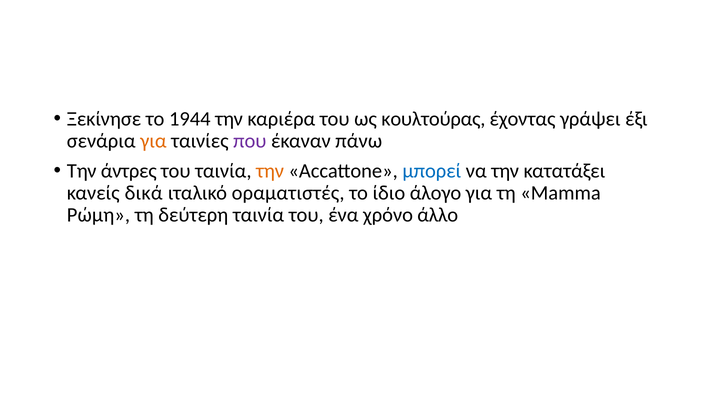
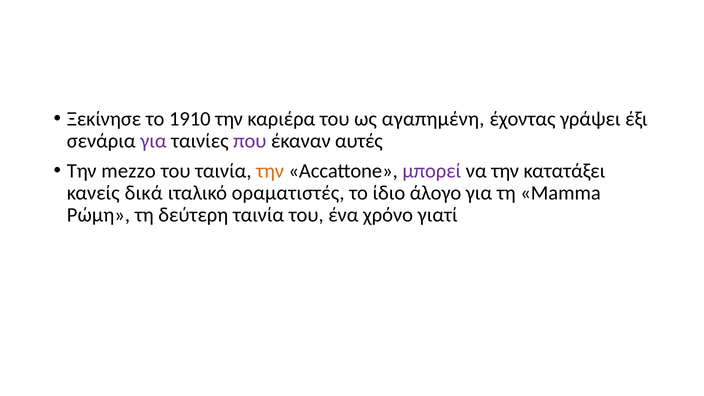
1944: 1944 -> 1910
κουλτούρας: κουλτούρας -> αγαπημένη
για at (153, 141) colour: orange -> purple
πάνω: πάνω -> αυτές
άντρες: άντρες -> mezzo
μπορεί colour: blue -> purple
άλλο: άλλο -> γιατί
